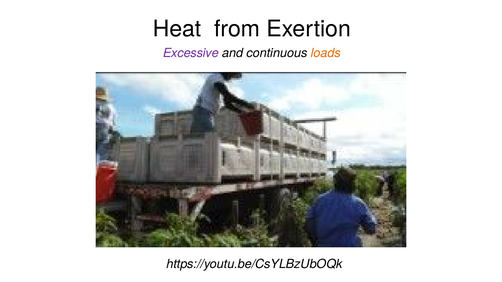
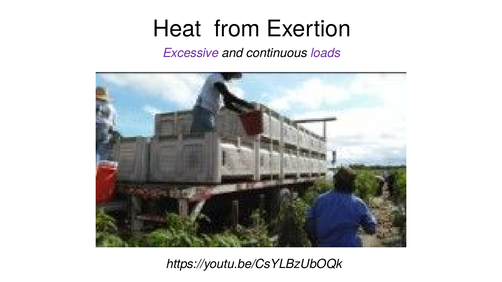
loads colour: orange -> purple
